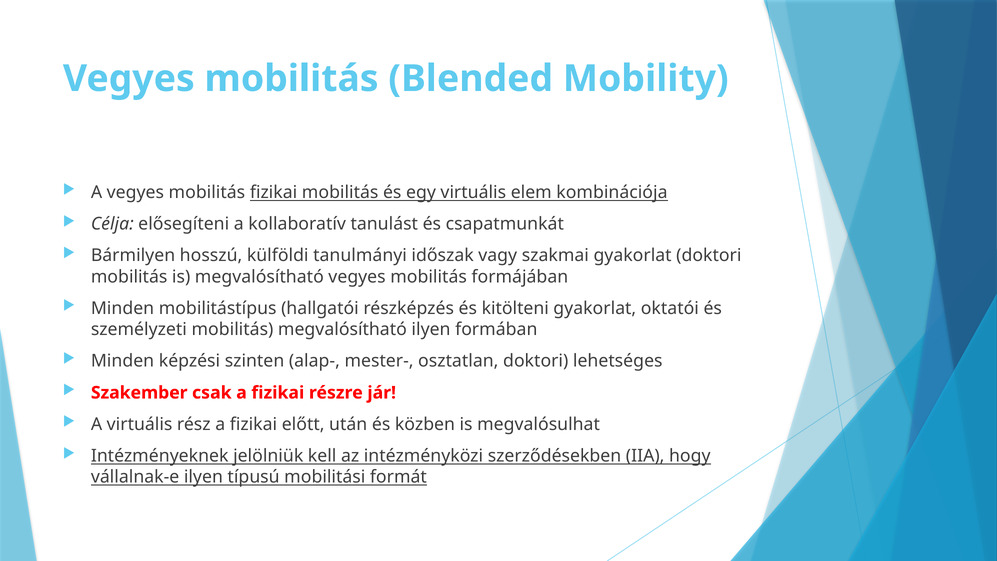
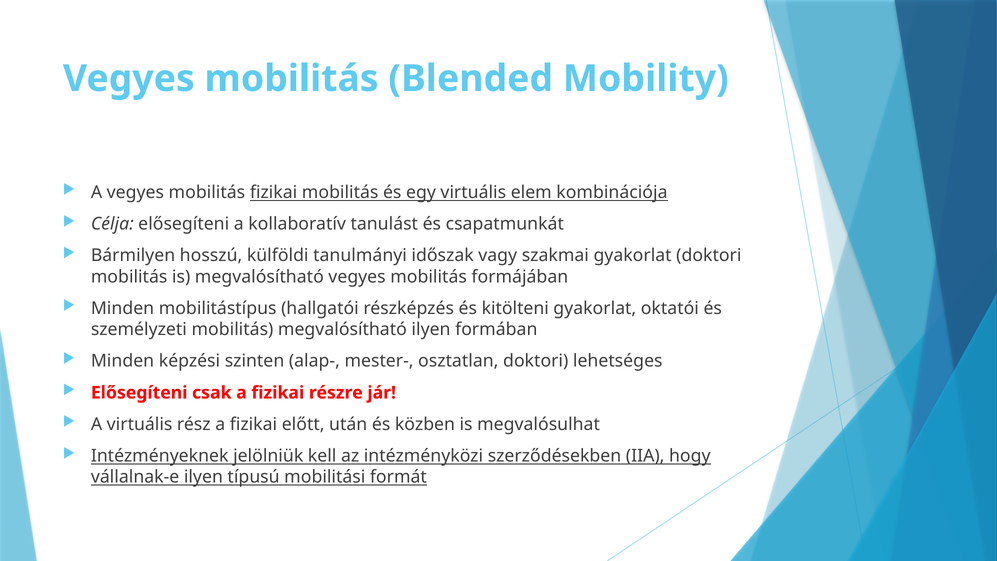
Szakember at (139, 393): Szakember -> Elősegíteni
